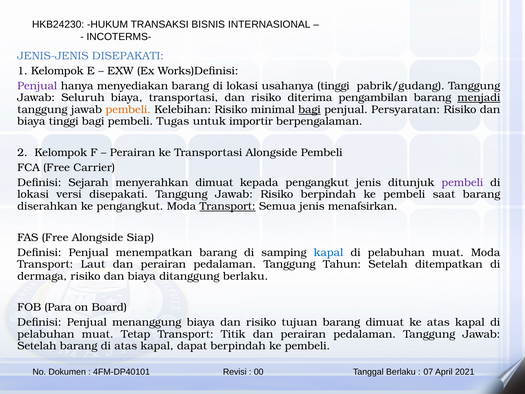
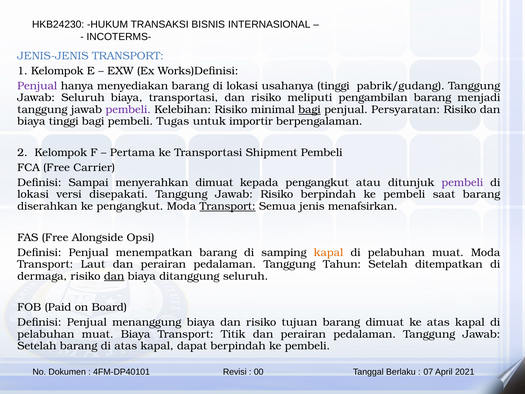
JENIS-JENIS DISEPAKATI: DISEPAKATI -> TRANSPORT
diterima: diterima -> meliputi
menjadi underline: present -> none
pembeli at (128, 109) colour: orange -> purple
Perairan at (133, 152): Perairan -> Pertama
Transportasi Alongside: Alongside -> Shipment
Sejarah: Sejarah -> Sampai
pengangkut jenis: jenis -> atau
Siap: Siap -> Opsi
kapal at (329, 252) colour: blue -> orange
dan at (114, 276) underline: none -> present
ditanggung berlaku: berlaku -> seluruh
Para: Para -> Paid
muat Tetap: Tetap -> Biaya
